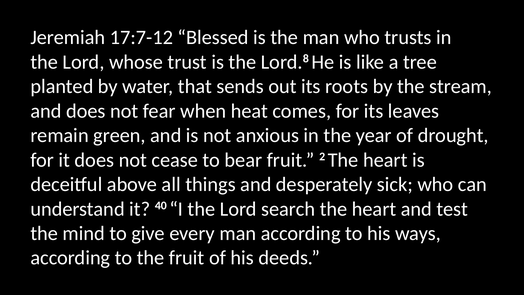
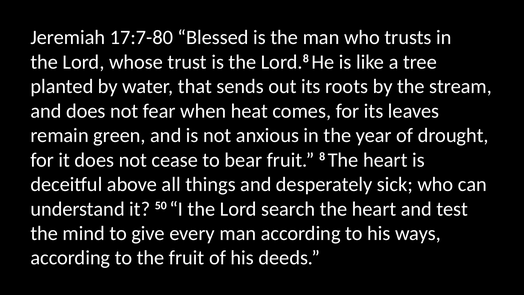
17:7-12: 17:7-12 -> 17:7-80
2: 2 -> 8
40: 40 -> 50
